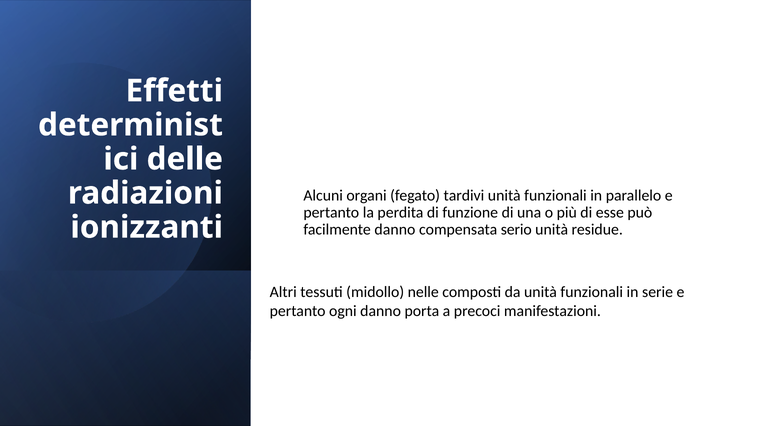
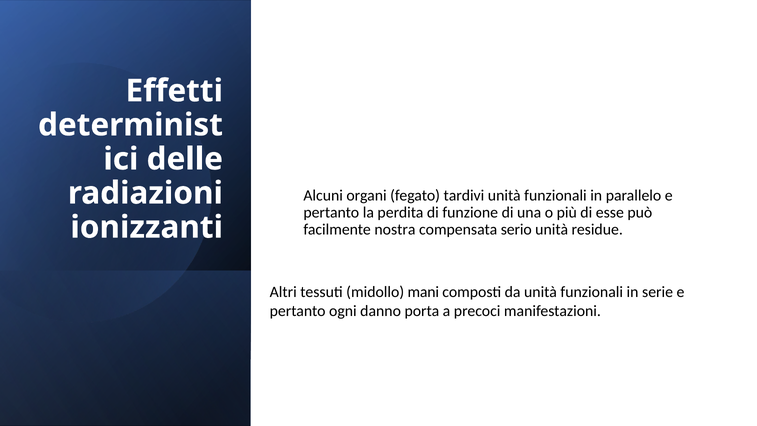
facilmente danno: danno -> nostra
nelle: nelle -> mani
